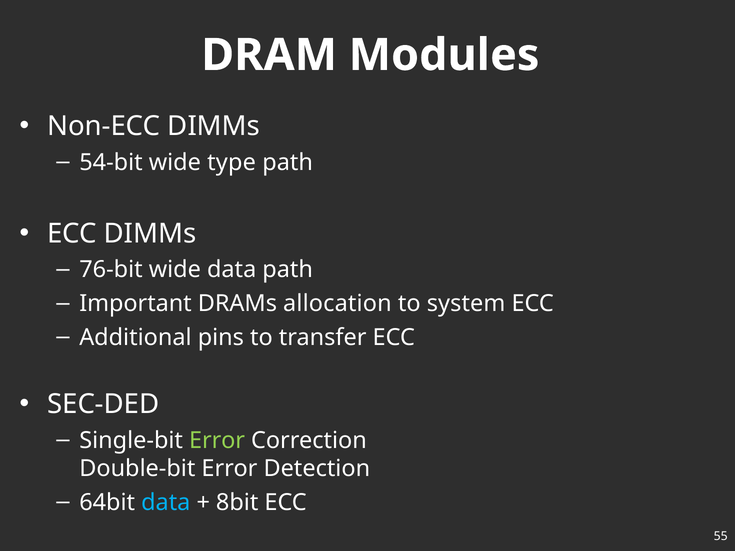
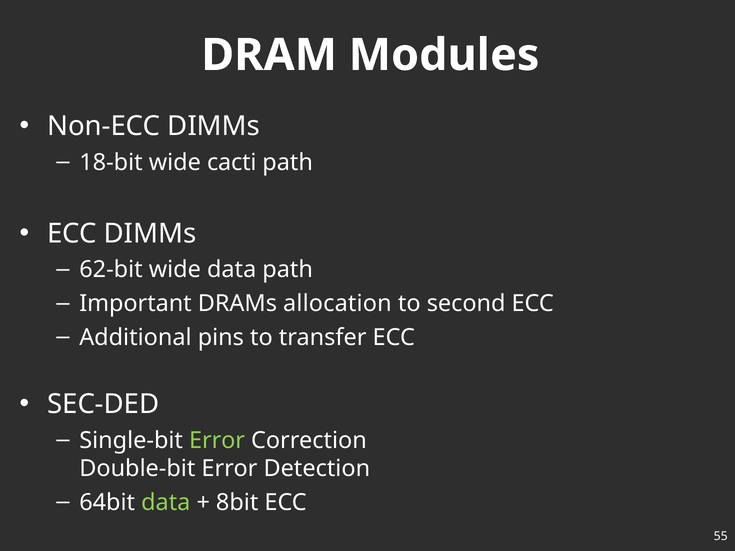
54-bit: 54-bit -> 18-bit
type: type -> cacti
76-bit: 76-bit -> 62-bit
system: system -> second
data at (166, 503) colour: light blue -> light green
